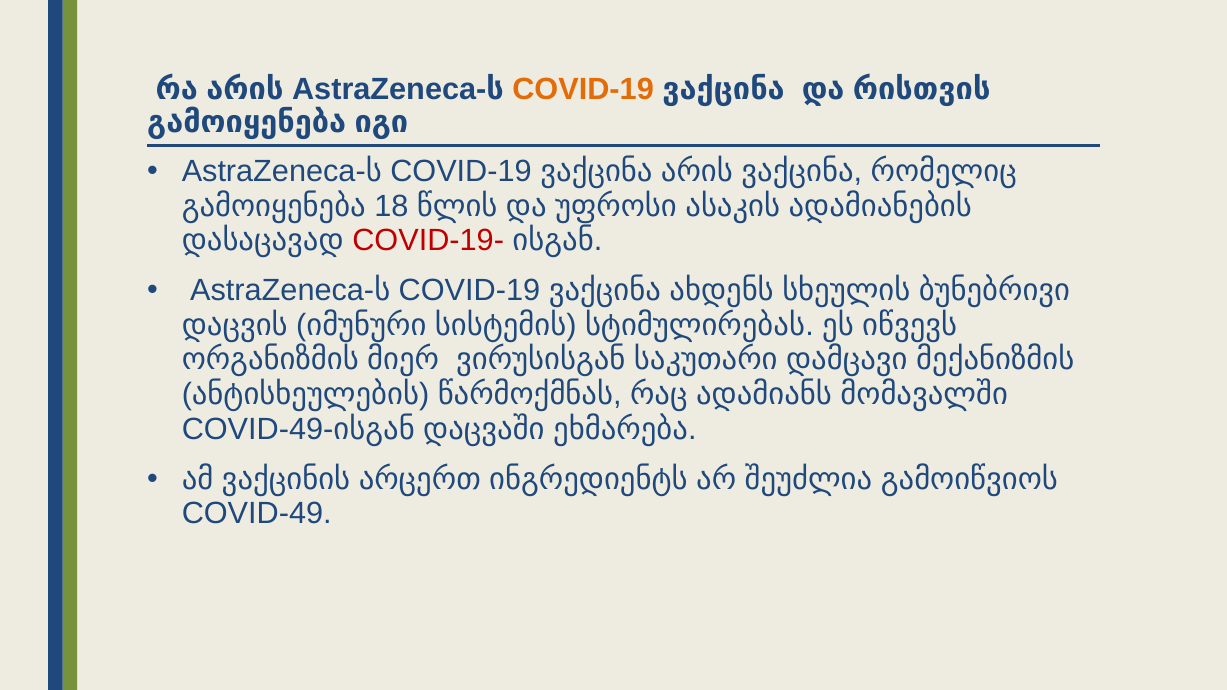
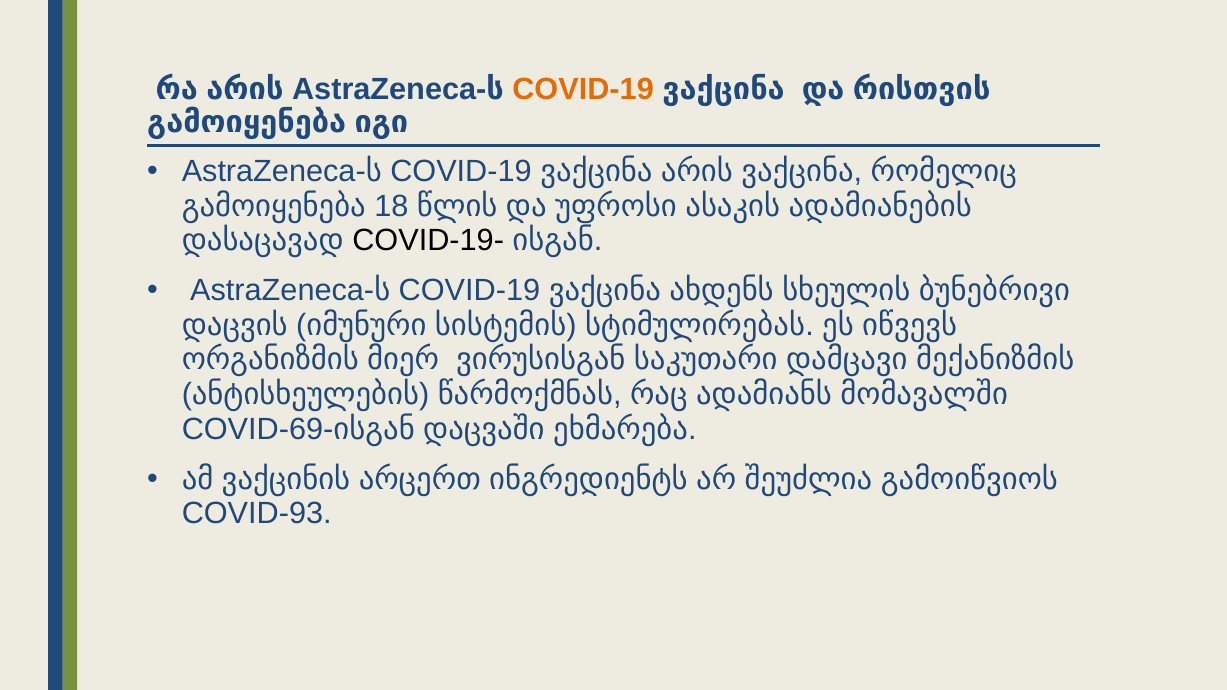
COVID-19- colour: red -> black
COVID-49-: COVID-49- -> COVID-69-
COVID-49: COVID-49 -> COVID-93
